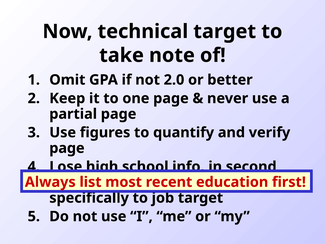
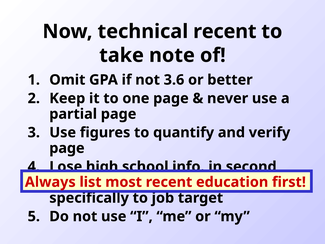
technical target: target -> recent
2.0: 2.0 -> 3.6
